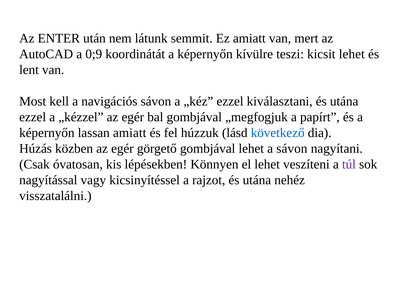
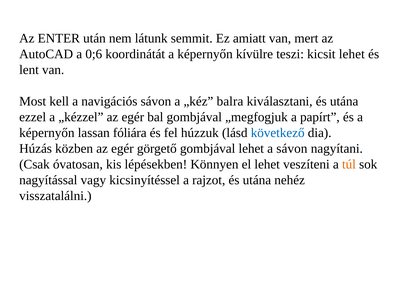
0;9: 0;9 -> 0;6
„kéz ezzel: ezzel -> balra
lassan amiatt: amiatt -> fóliára
túl colour: purple -> orange
